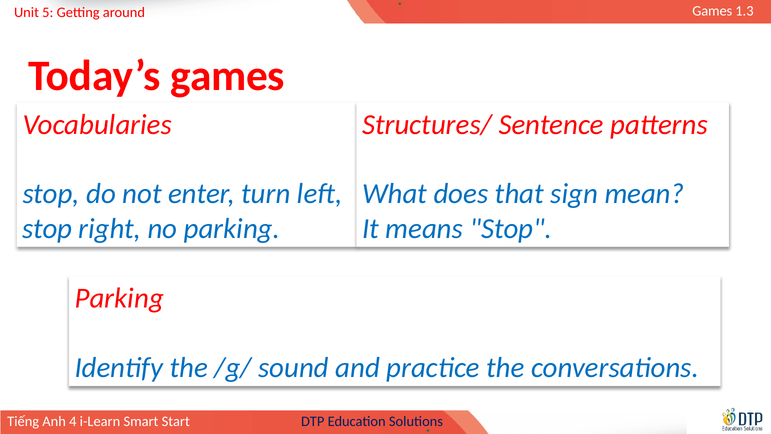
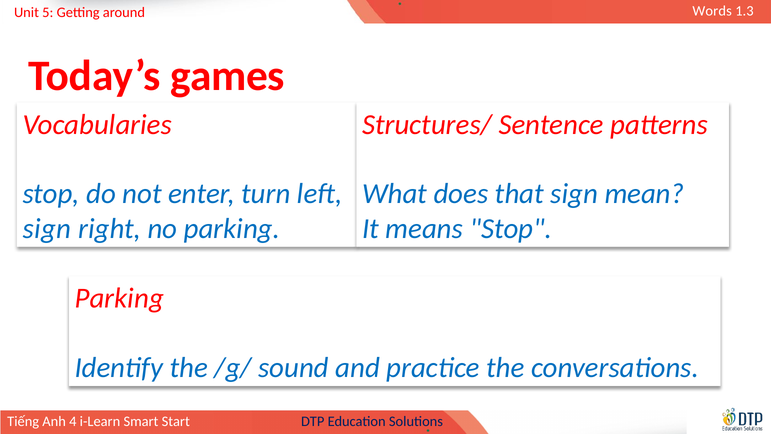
Games at (712, 11): Games -> Words
stop at (47, 228): stop -> sign
